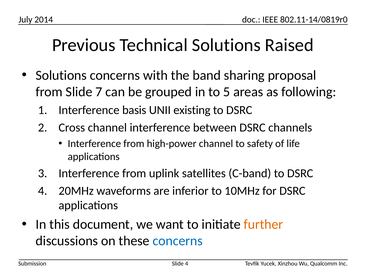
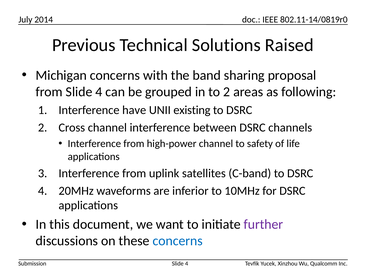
Solutions at (61, 75): Solutions -> Michigan
from Slide 7: 7 -> 4
to 5: 5 -> 2
basis: basis -> have
further colour: orange -> purple
